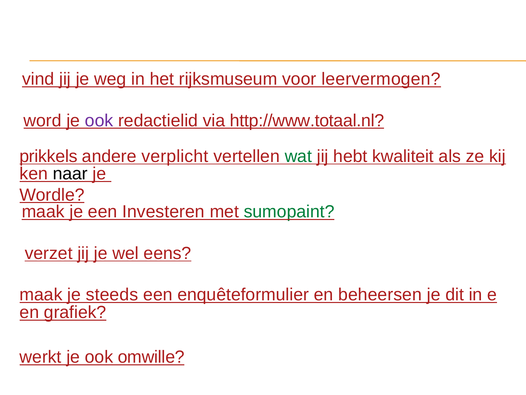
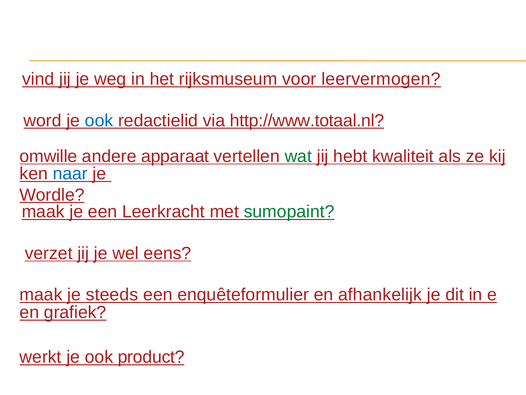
ook at (99, 120) colour: purple -> blue
prikkels: prikkels -> omwille
verplicht: verplicht -> apparaat
naar colour: black -> blue
Investeren: Investeren -> Leerkracht
beheersen: beheersen -> afhankelijk
omwille: omwille -> product
